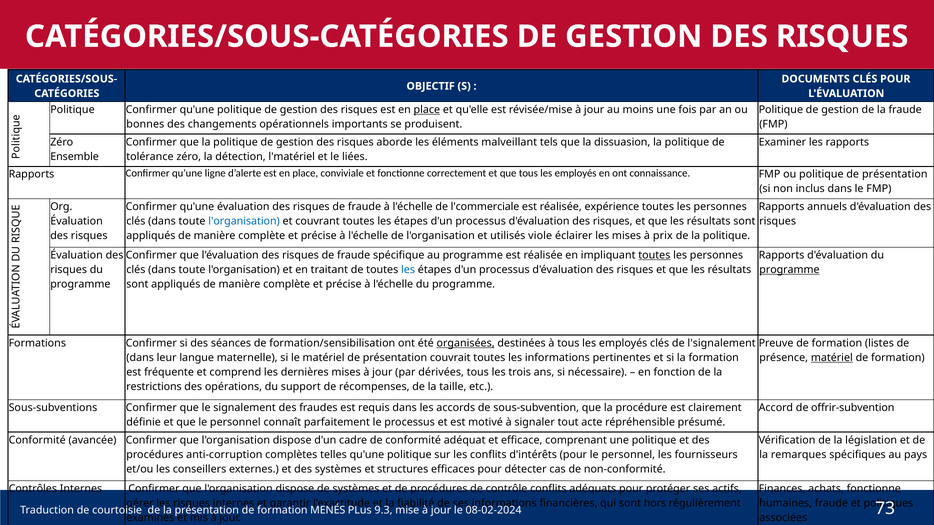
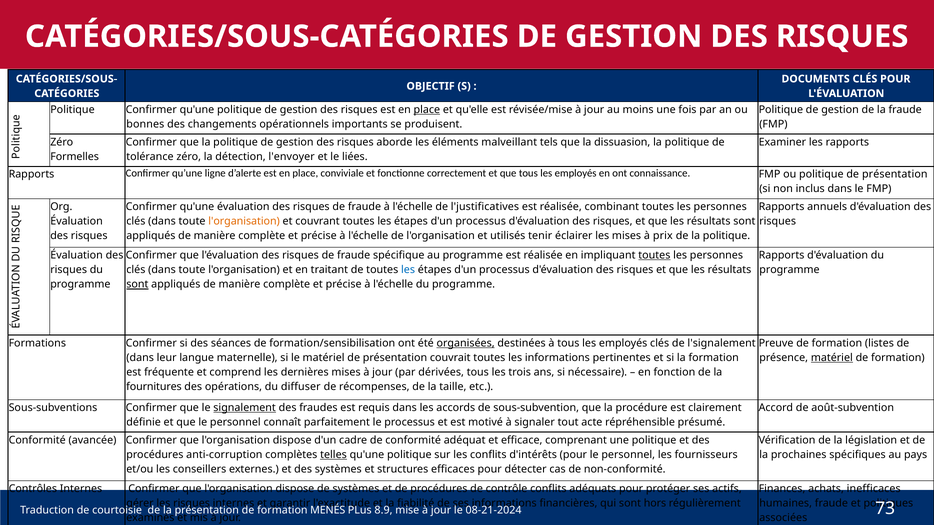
Ensemble: Ensemble -> Formelles
l'matériel: l'matériel -> l'envoyer
l'commerciale: l'commerciale -> l'justificatives
expérience: expérience -> combinant
l'organisation at (244, 221) colour: blue -> orange
viole: viole -> tenir
programme at (789, 270) underline: present -> none
sont at (137, 285) underline: none -> present
restrictions: restrictions -> fournitures
support: support -> diffuser
signalement underline: none -> present
offrir-subvention: offrir-subvention -> août-subvention
telles underline: none -> present
remarques: remarques -> prochaines
achats fonctionne: fonctionne -> inefficaces
9.3: 9.3 -> 8.9
08-02-2024: 08-02-2024 -> 08-21-2024
